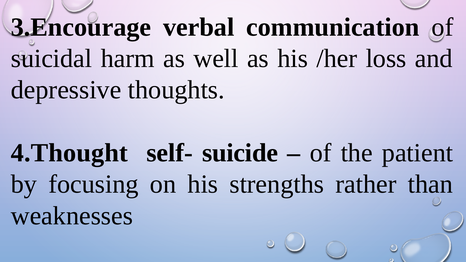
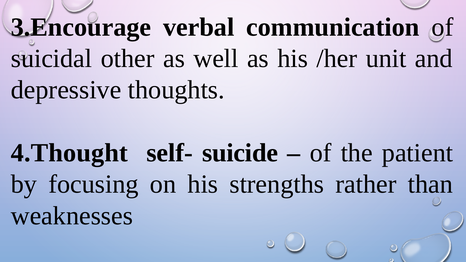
harm: harm -> other
loss: loss -> unit
